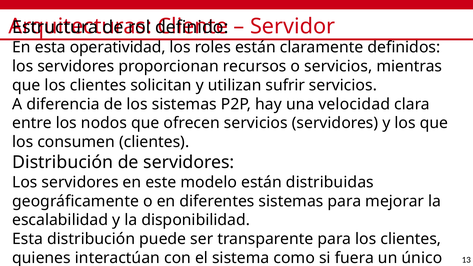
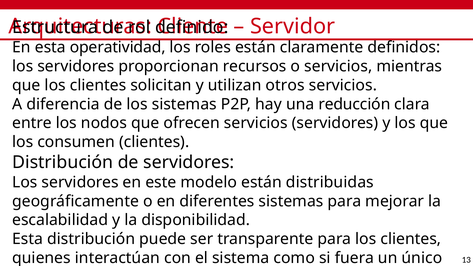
sufrir: sufrir -> otros
velocidad: velocidad -> reducción
